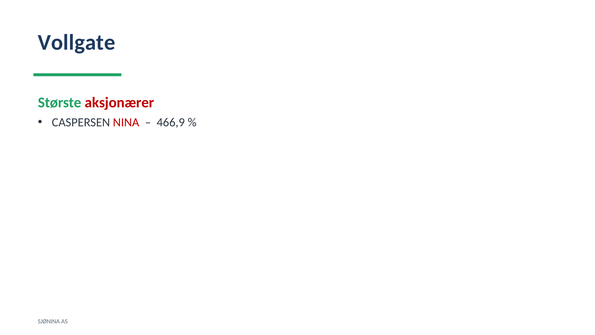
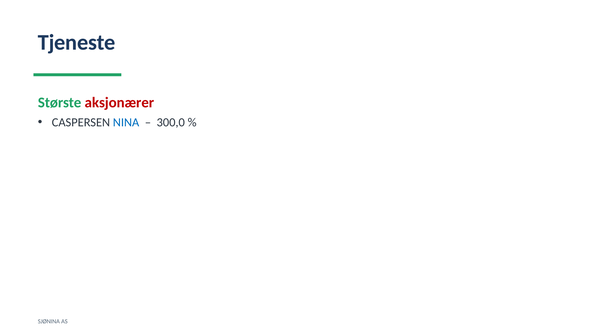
Vollgate: Vollgate -> Tjeneste
NINA colour: red -> blue
466,9: 466,9 -> 300,0
